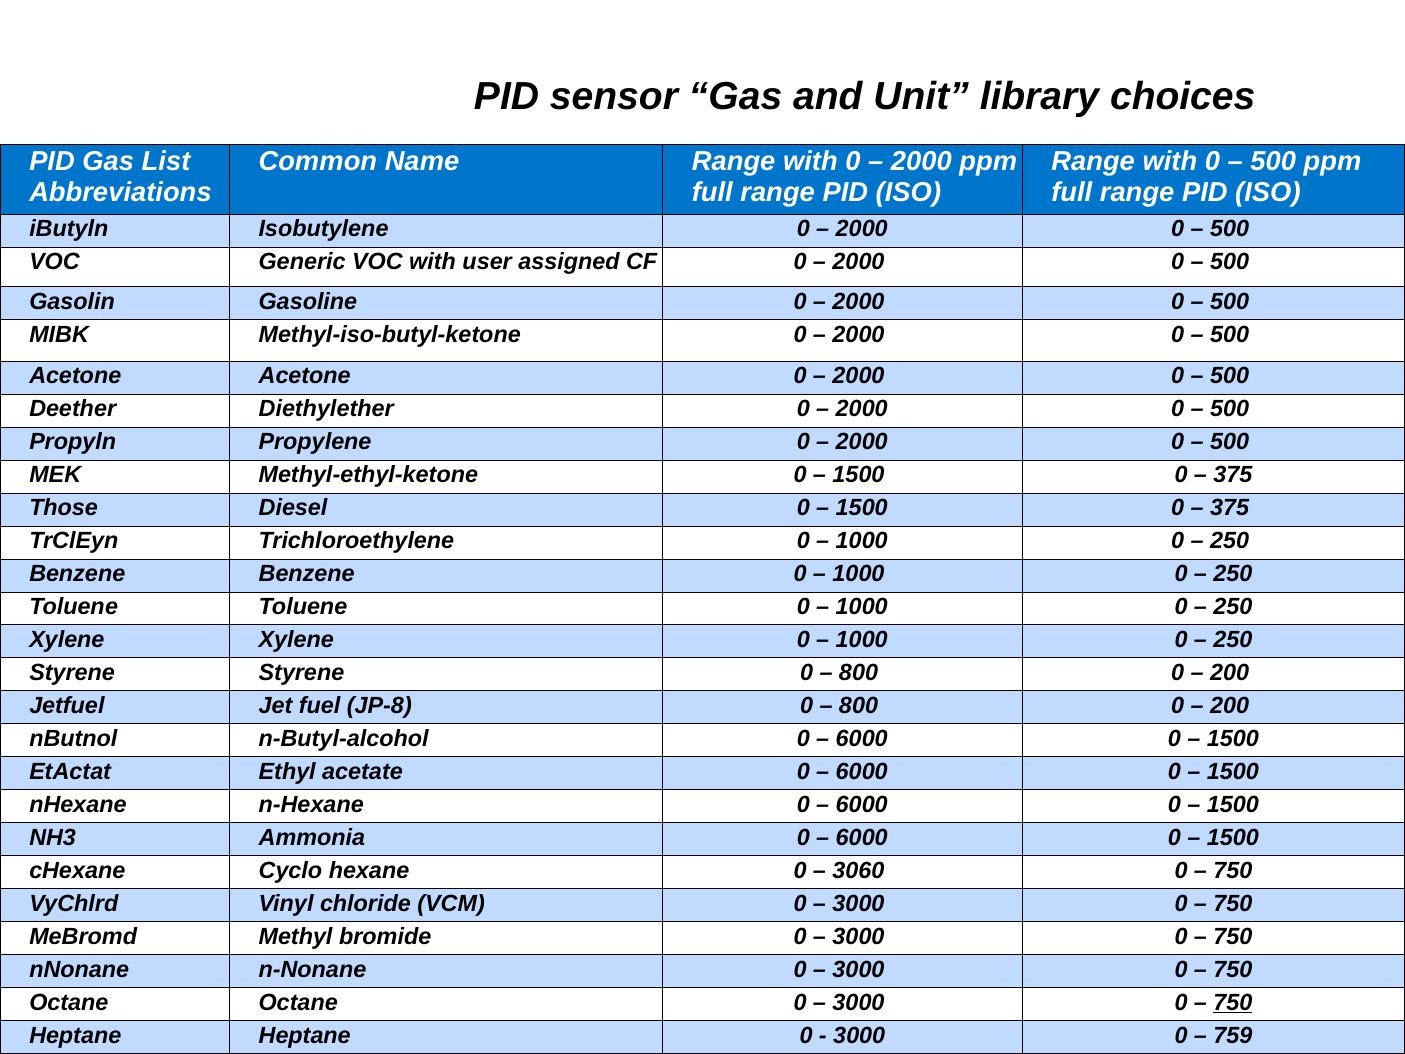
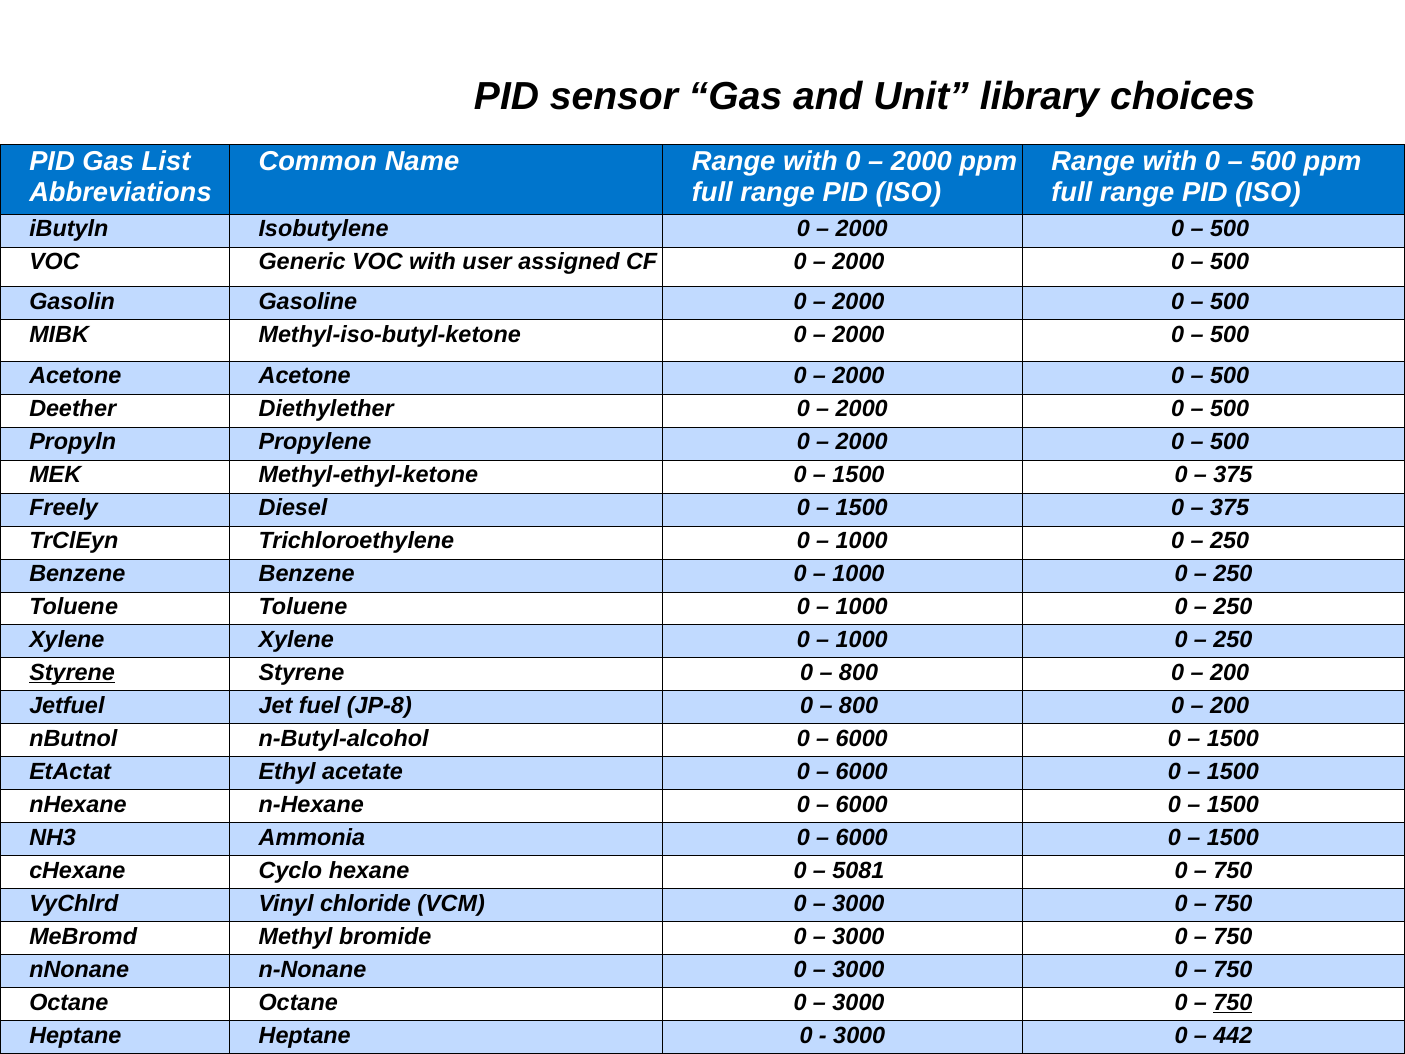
Those: Those -> Freely
Styrene at (72, 672) underline: none -> present
3060: 3060 -> 5081
759: 759 -> 442
